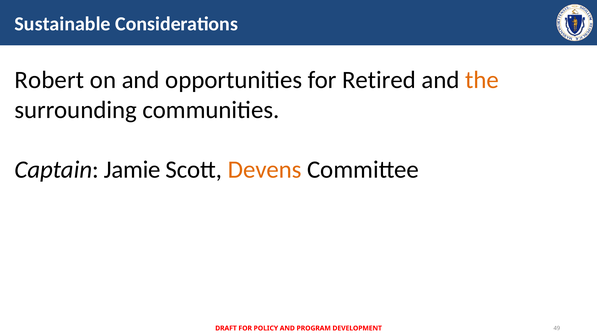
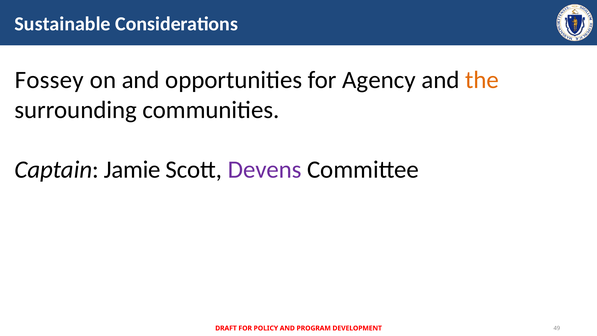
Robert: Robert -> Fossey
Retired: Retired -> Agency
Devens colour: orange -> purple
